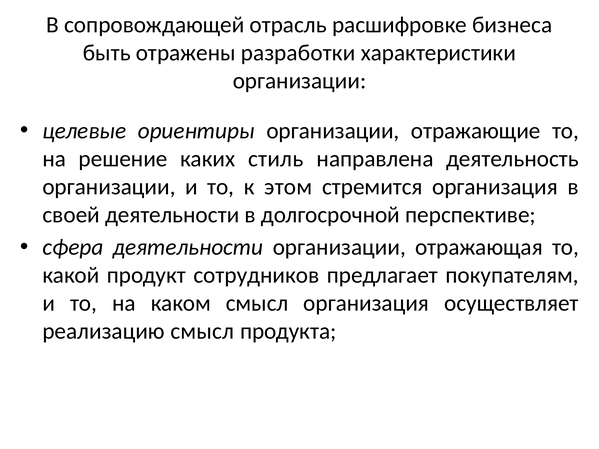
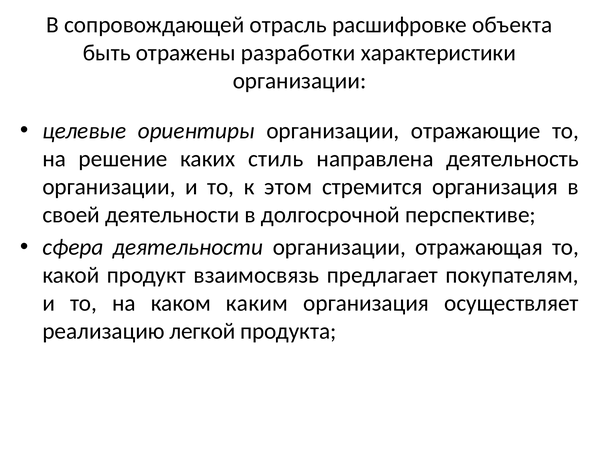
бизнеса: бизнеса -> объекта
сотрудников: сотрудников -> взаимосвязь
каком смысл: смысл -> каким
реализацию смысл: смысл -> легкой
